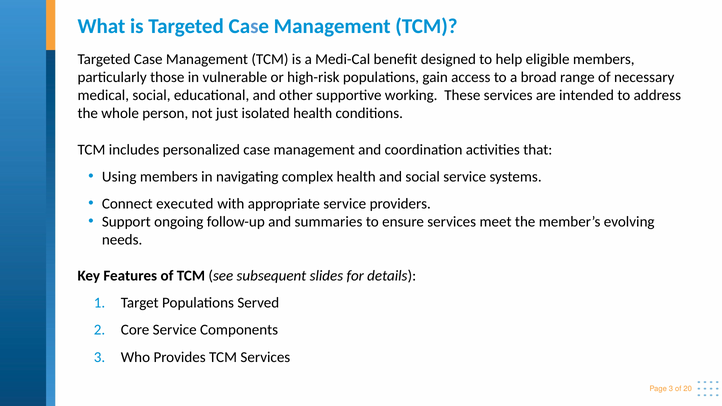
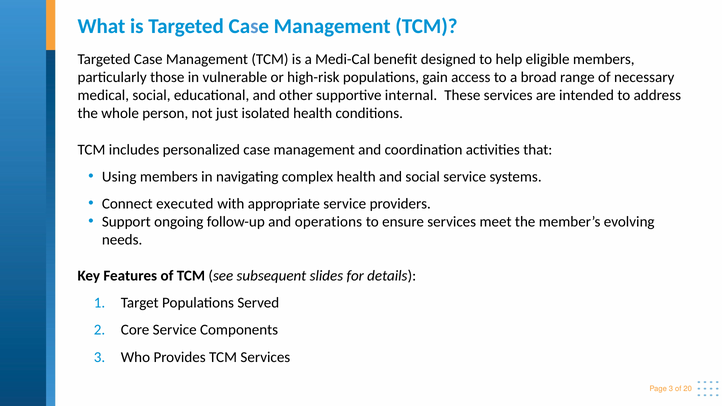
working: working -> internal
summaries: summaries -> operations
